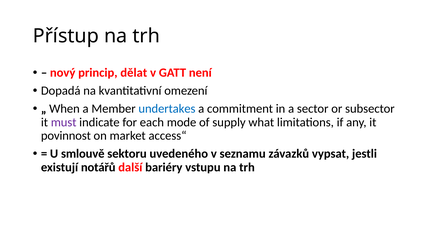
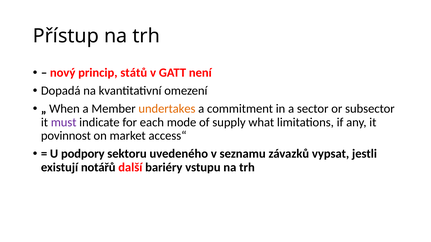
dělat: dělat -> států
undertakes colour: blue -> orange
smlouvě: smlouvě -> podpory
